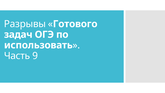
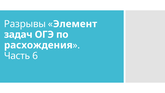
Готового: Готового -> Элемент
использовать: использовать -> расхождения
9: 9 -> 6
